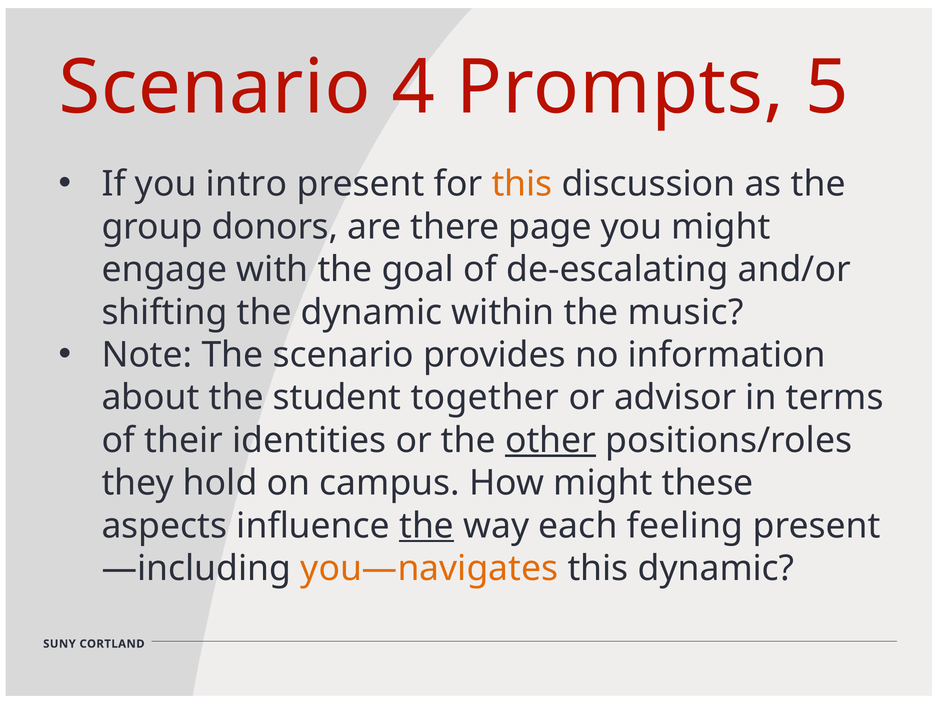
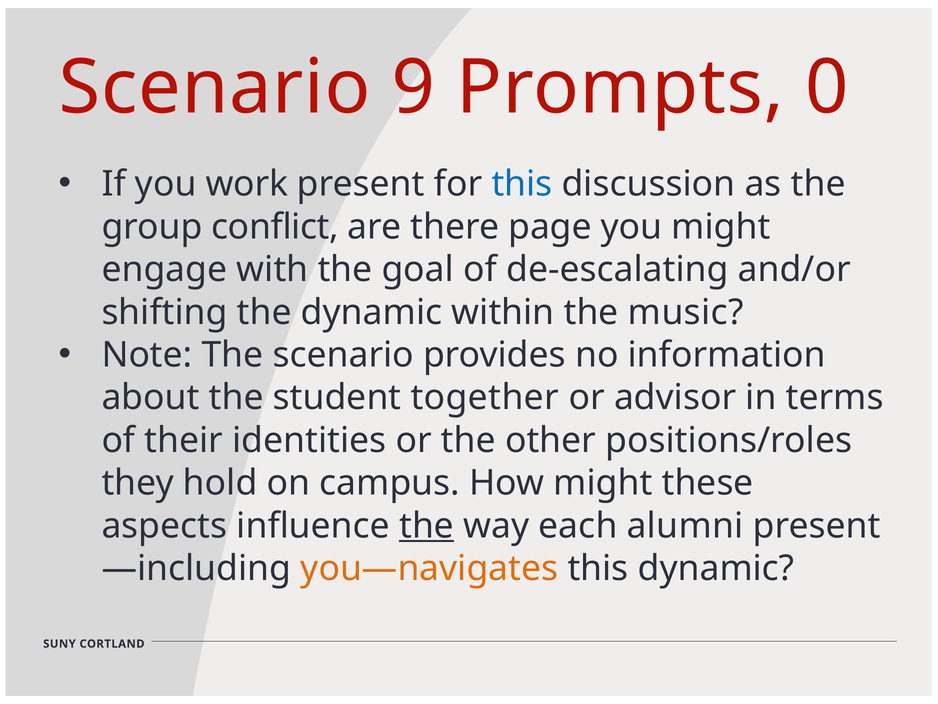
4: 4 -> 9
5: 5 -> 0
intro: intro -> work
this at (522, 184) colour: orange -> blue
donors: donors -> conflict
other underline: present -> none
feeling: feeling -> alumni
